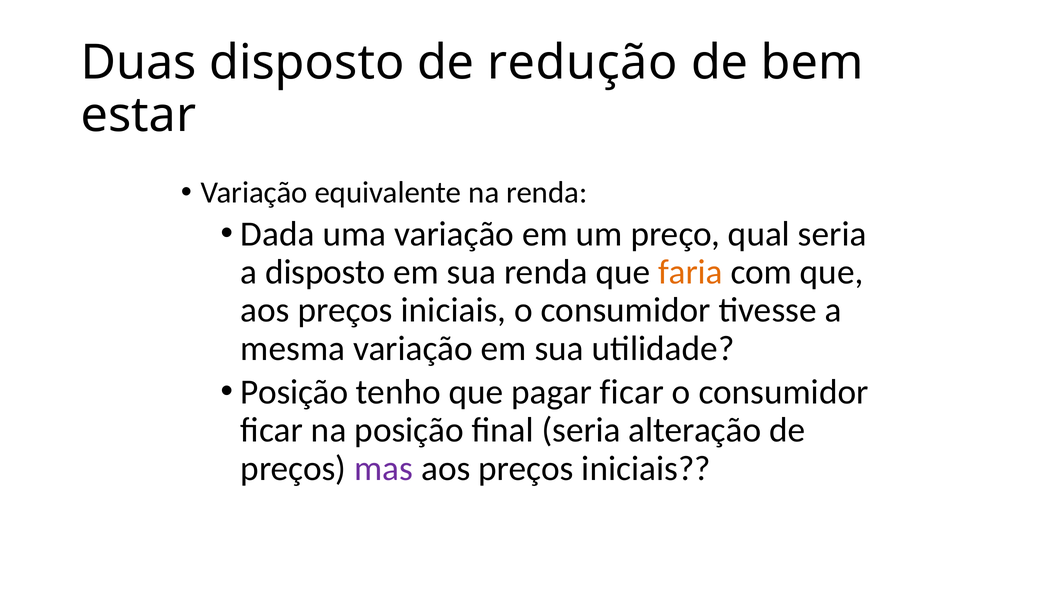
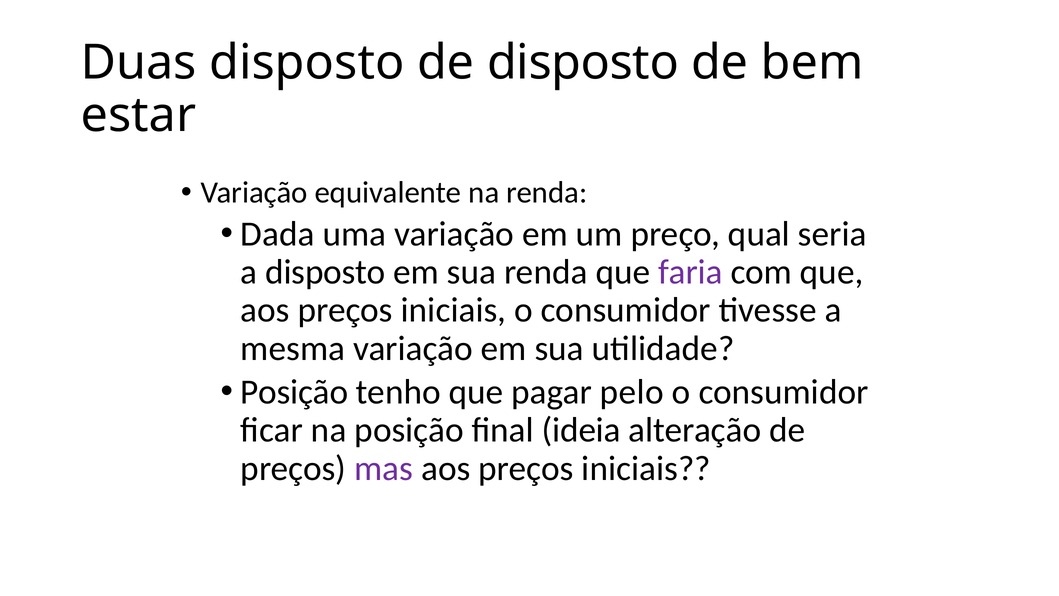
de redução: redução -> disposto
faria colour: orange -> purple
pagar ficar: ficar -> pelo
final seria: seria -> ideia
